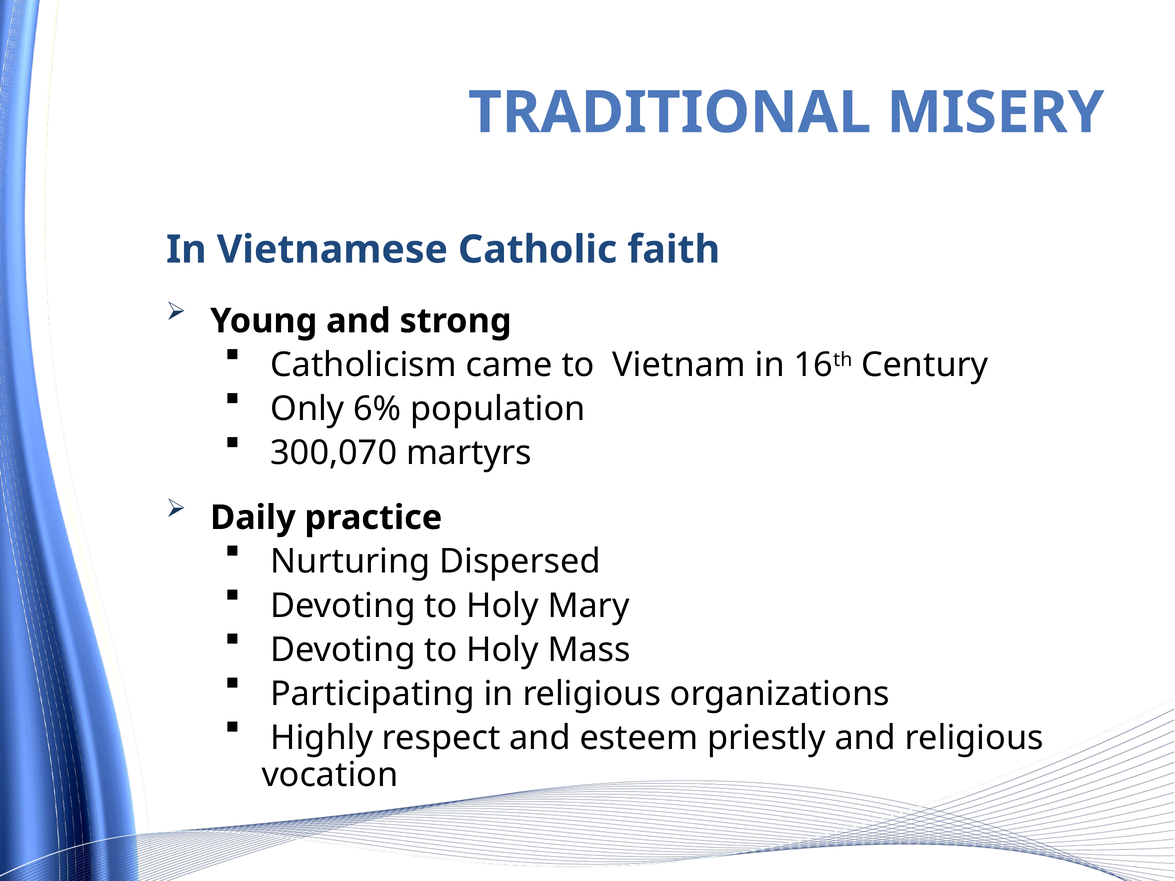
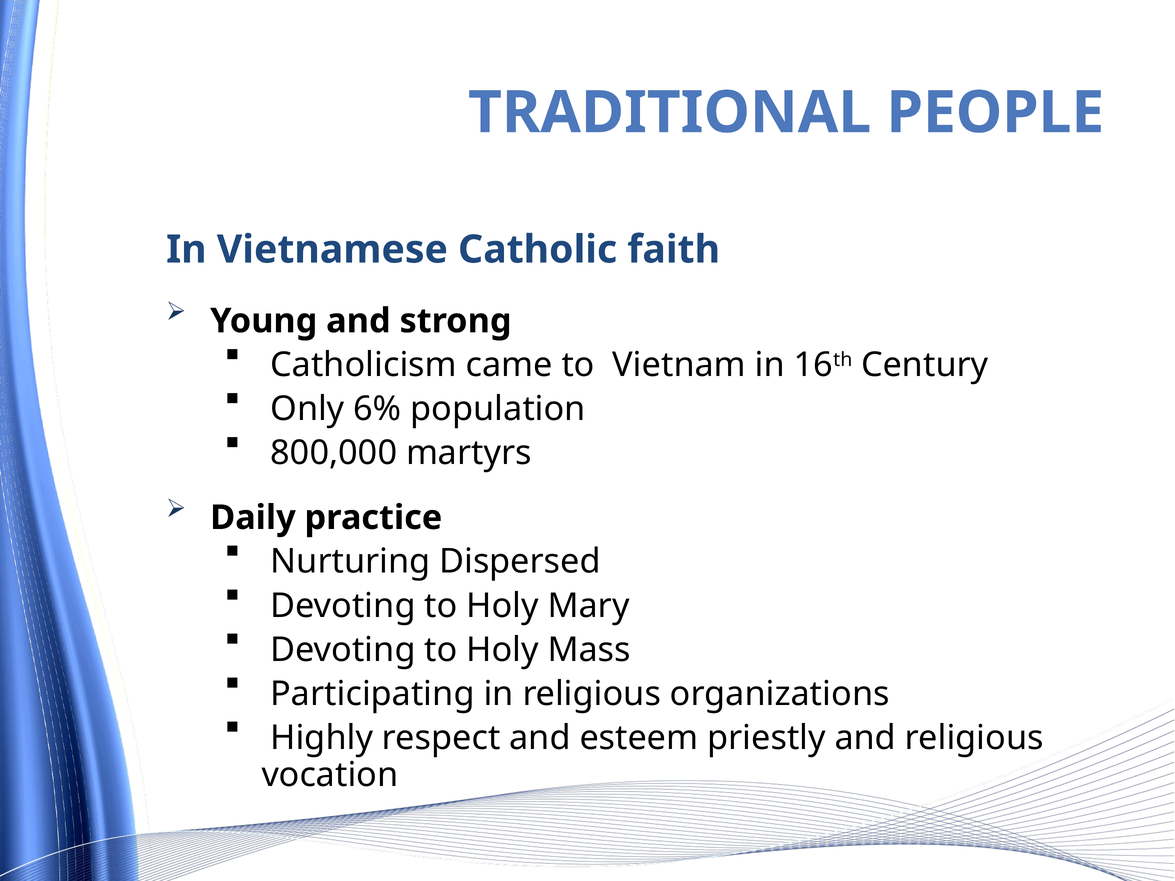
MISERY: MISERY -> PEOPLE
300,070: 300,070 -> 800,000
